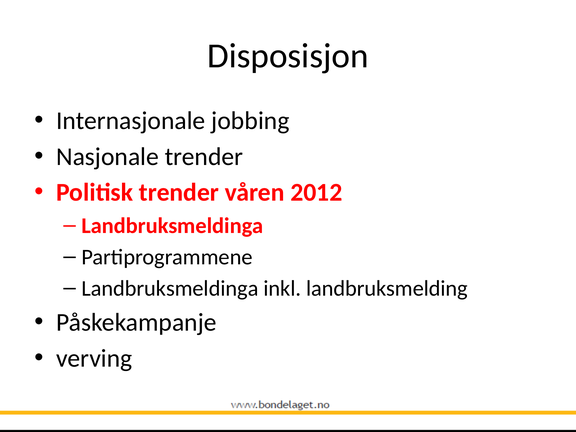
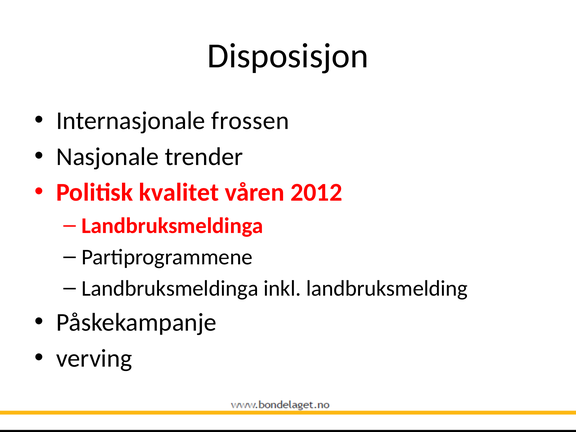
jobbing: jobbing -> frossen
Politisk trender: trender -> kvalitet
